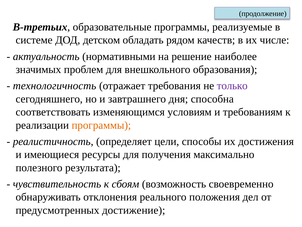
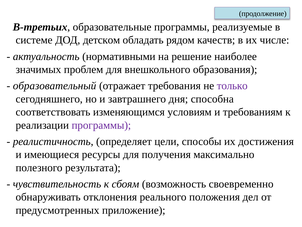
технологичность: технологичность -> образовательный
программы at (101, 125) colour: orange -> purple
достижение: достижение -> приложение
